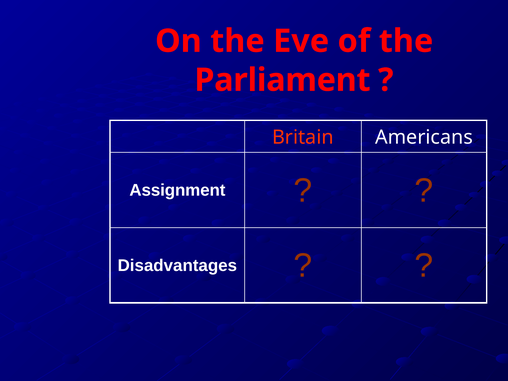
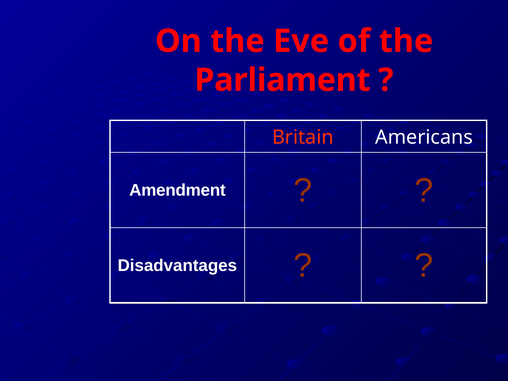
Assignment: Assignment -> Amendment
